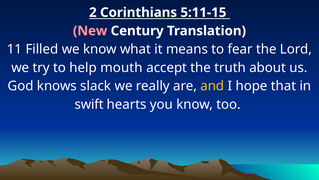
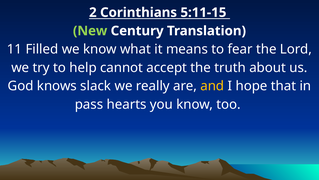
New colour: pink -> light green
mouth: mouth -> cannot
swift: swift -> pass
